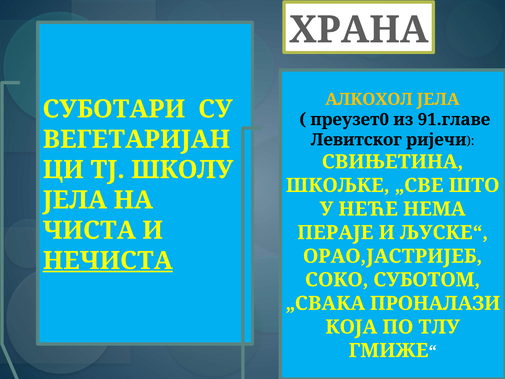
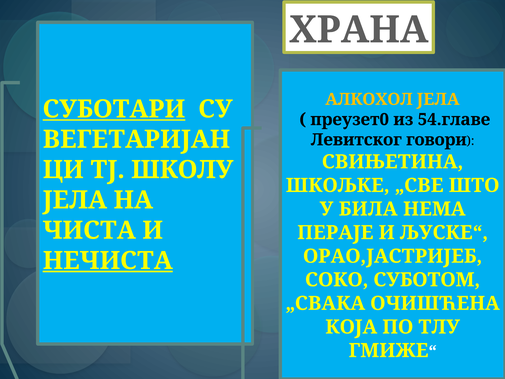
СУБОТАРИ underline: none -> present
91.главе: 91.главе -> 54.главе
ријечи: ријечи -> говори
НЕЋЕ: НЕЋЕ -> БИЛА
ПРОНАЛАЗИ: ПРОНАЛАЗИ -> ОЧИШЋЕНА
